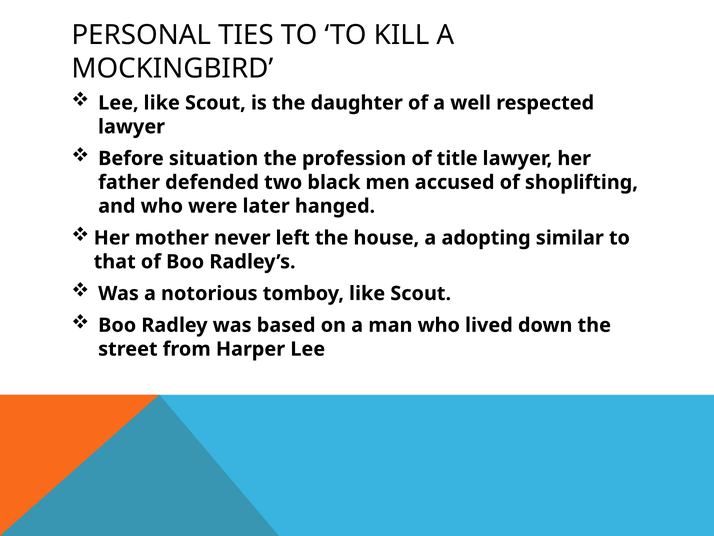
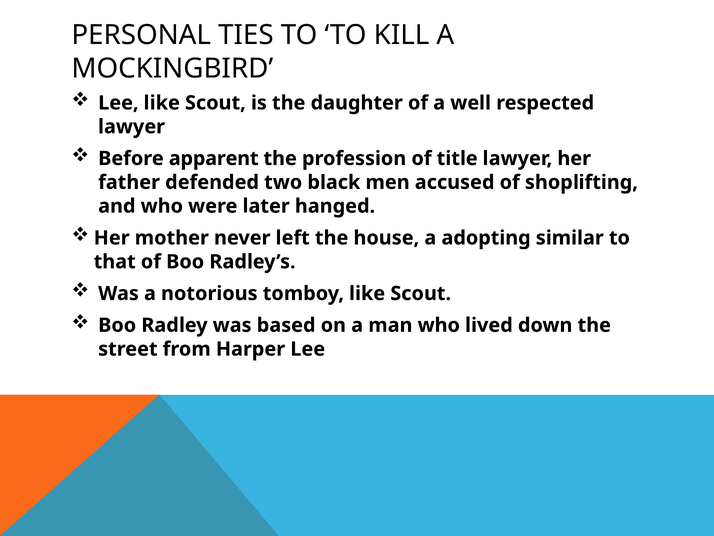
situation: situation -> apparent
